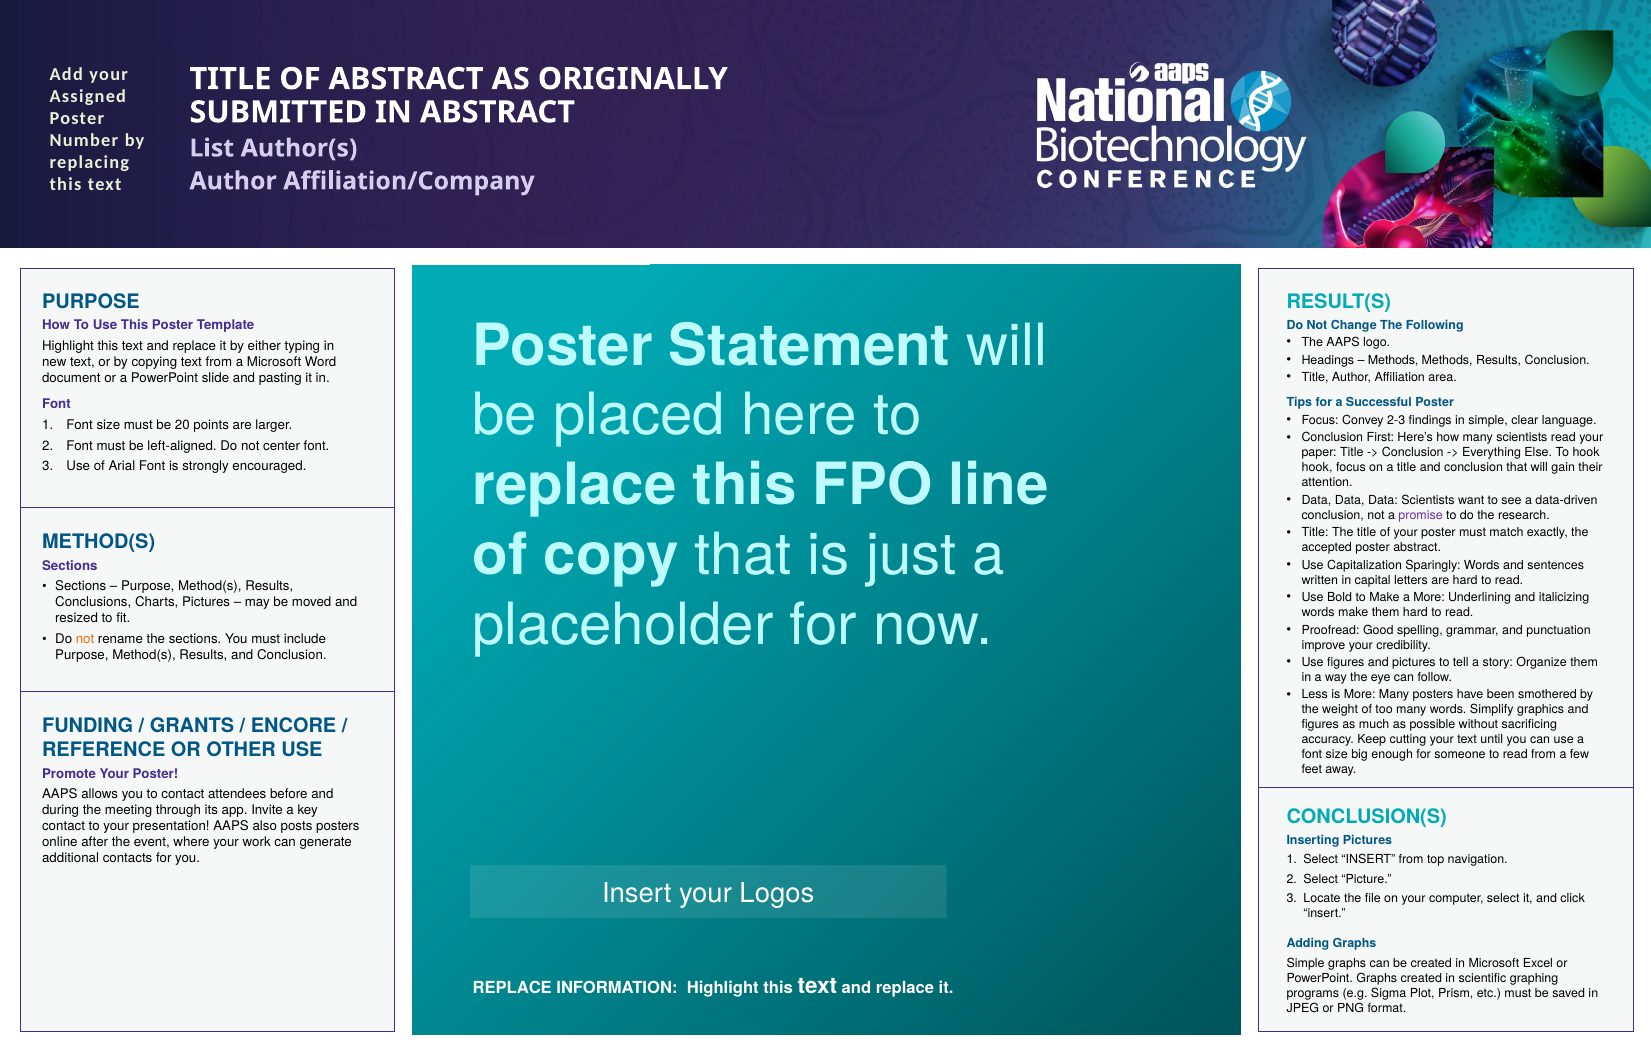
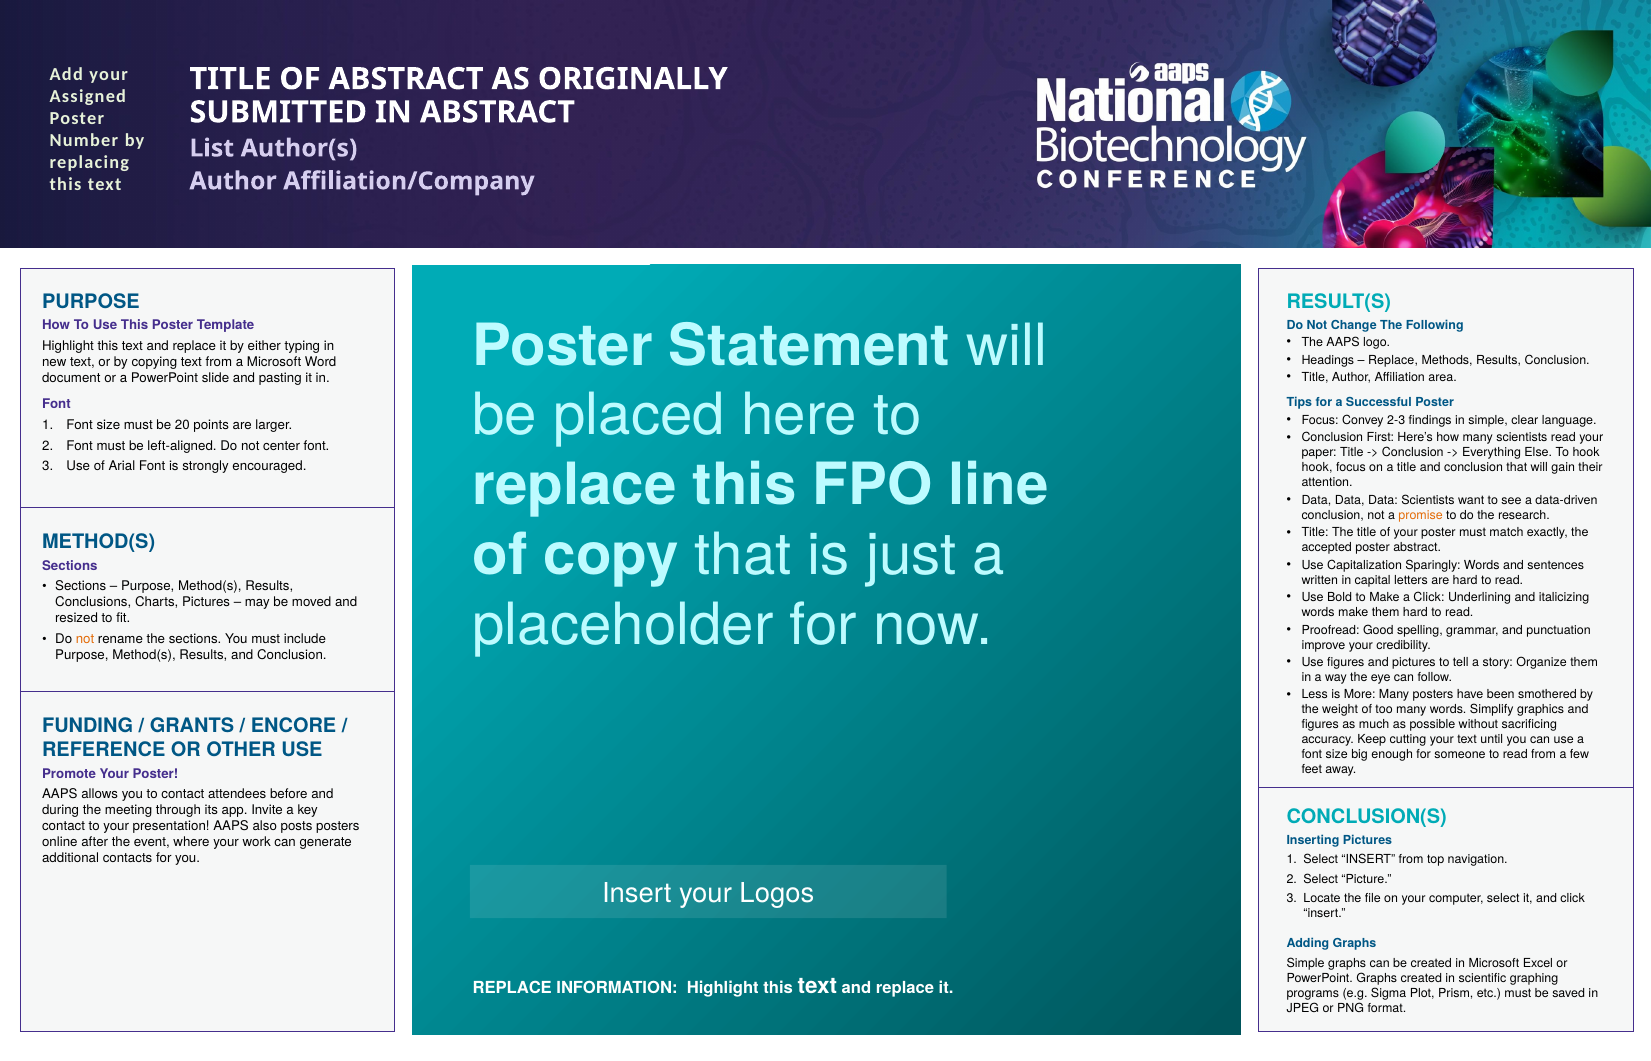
Methods at (1393, 360): Methods -> Replace
promise colour: purple -> orange
a More: More -> Click
